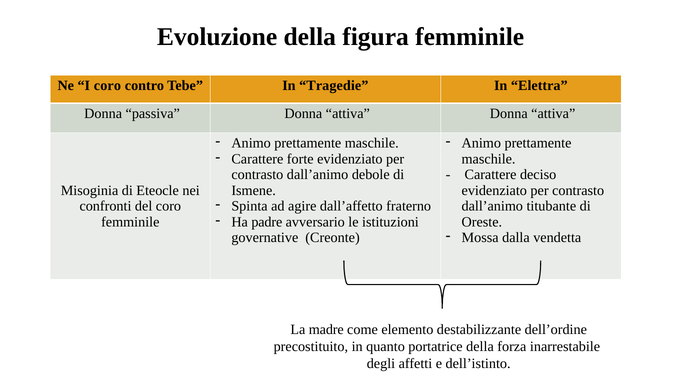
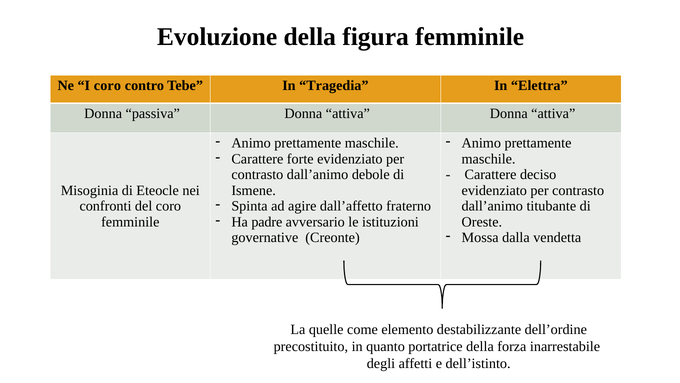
Tragedie: Tragedie -> Tragedia
madre: madre -> quelle
